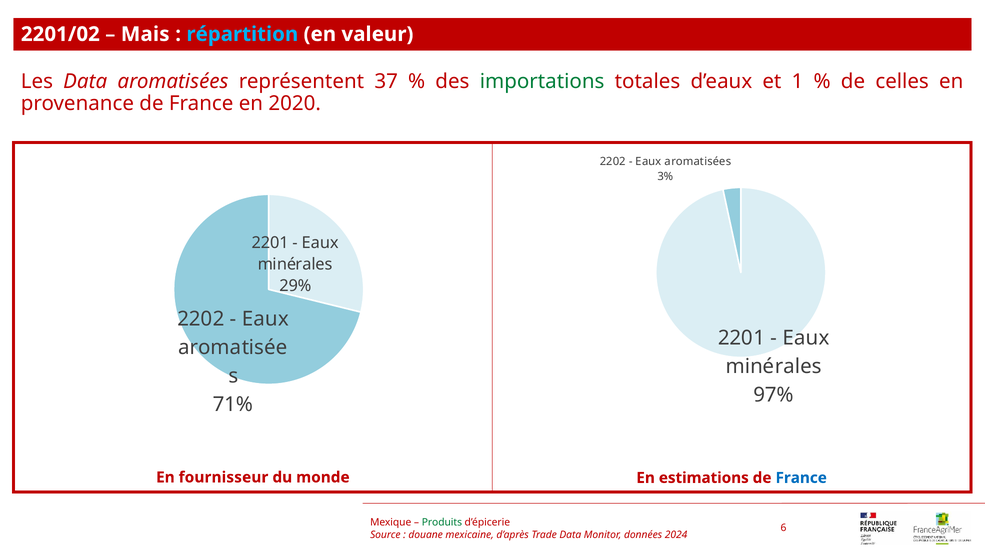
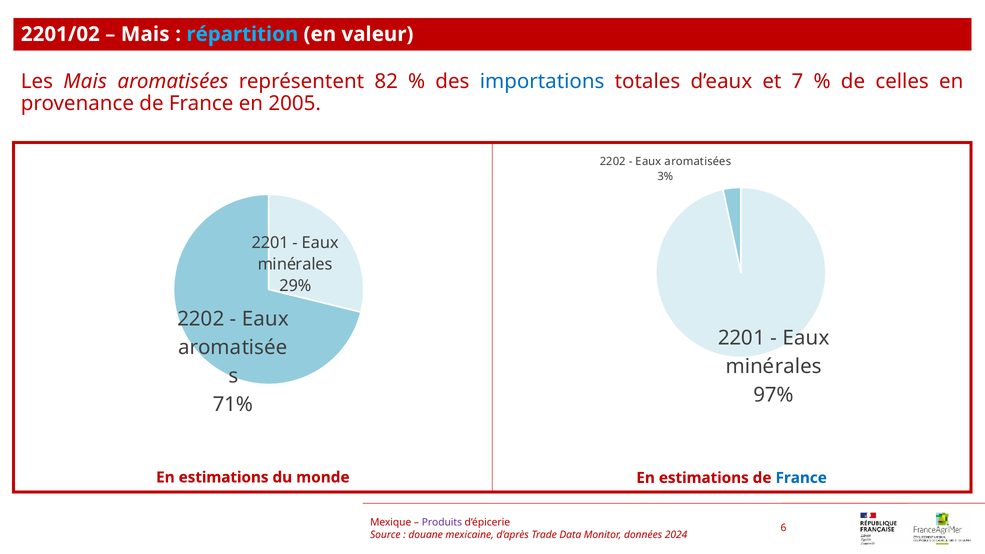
Les Data: Data -> Mais
37: 37 -> 82
importations colour: green -> blue
1: 1 -> 7
2020: 2020 -> 2005
fournisseur at (223, 477): fournisseur -> estimations
Produits colour: green -> purple
